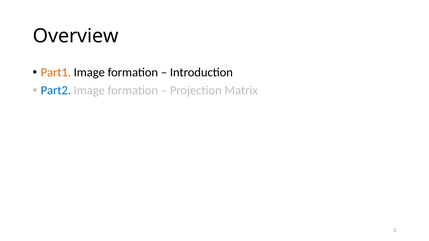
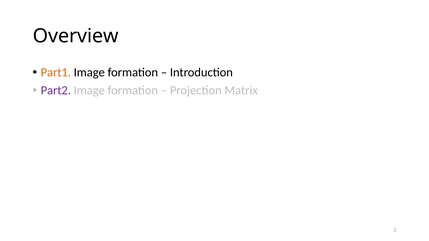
Part2 colour: blue -> purple
